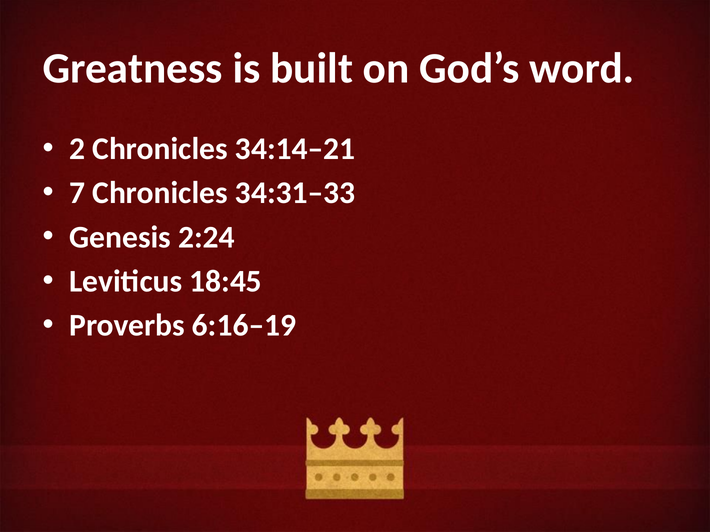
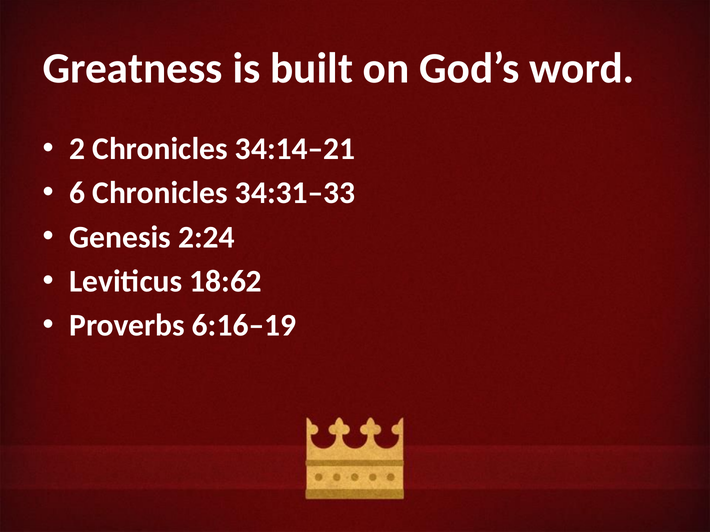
7: 7 -> 6
18:45: 18:45 -> 18:62
